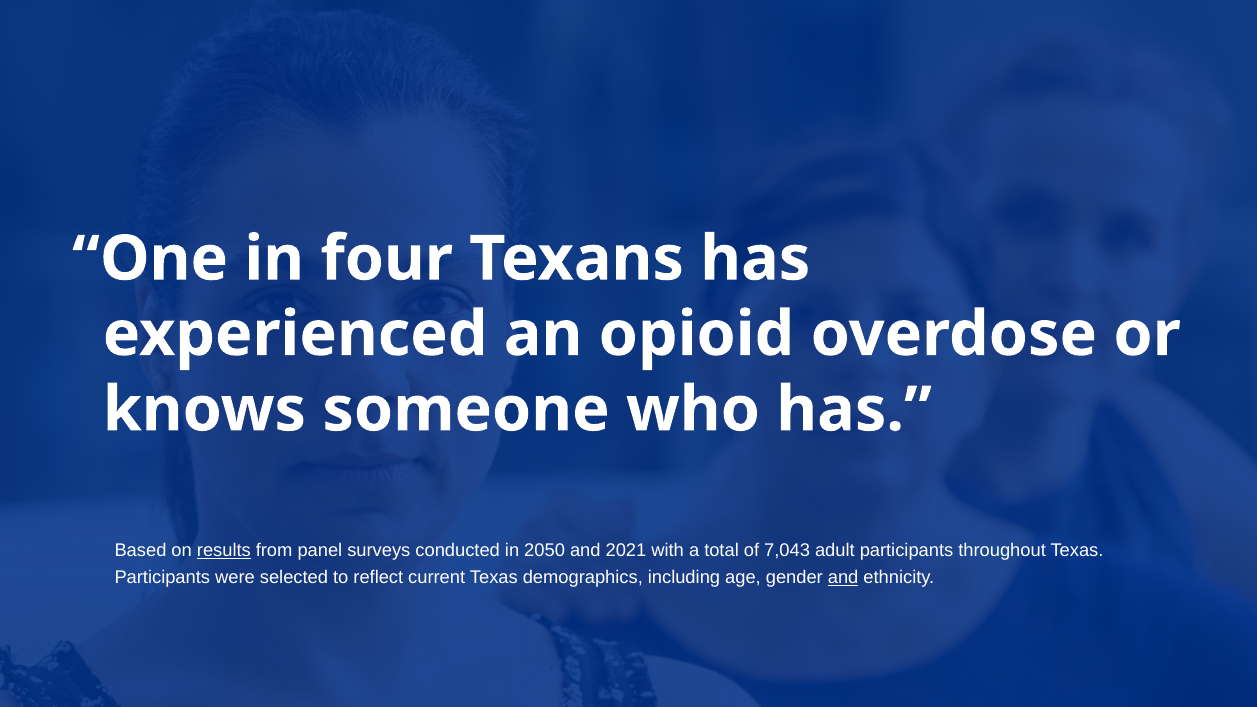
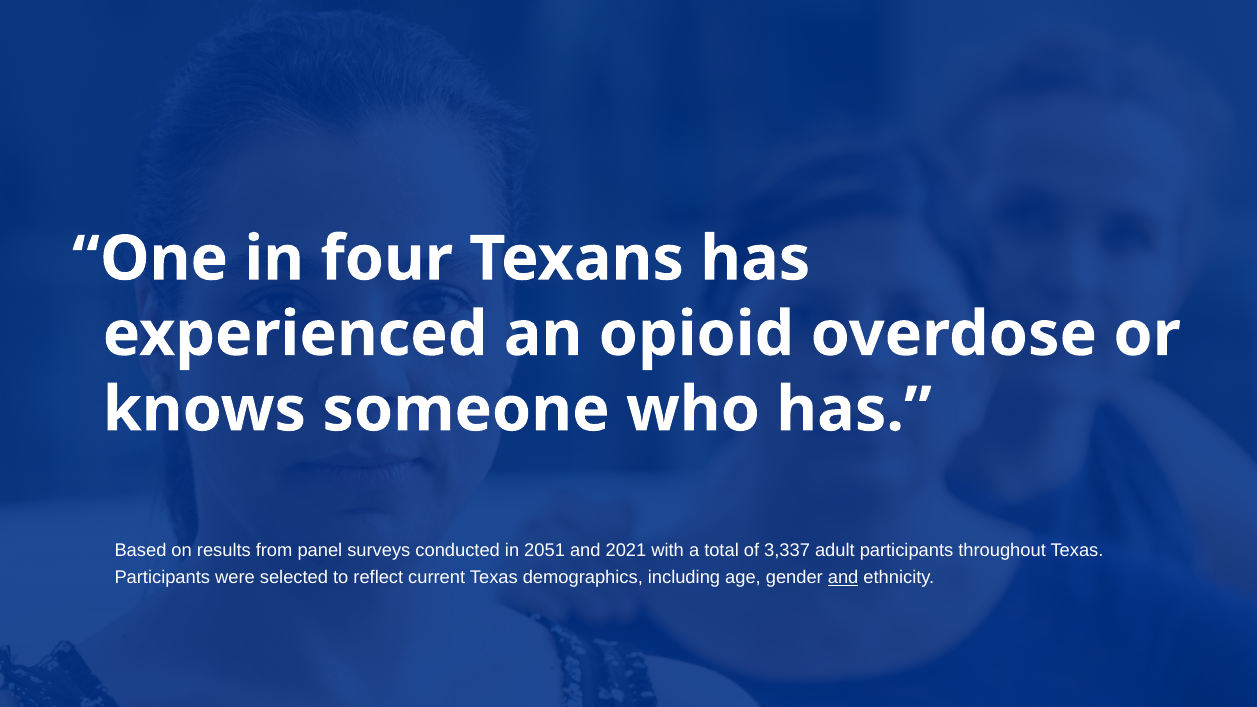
results underline: present -> none
2050: 2050 -> 2051
7,043: 7,043 -> 3,337
